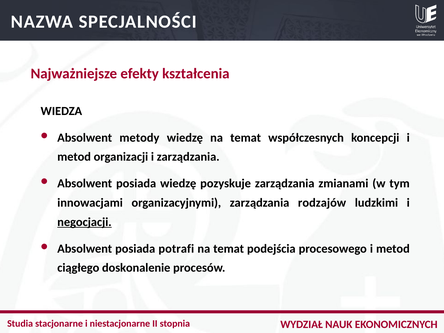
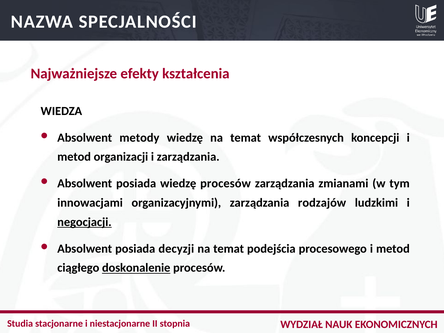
wiedzę pozyskuje: pozyskuje -> procesów
potrafi: potrafi -> decyzji
doskonalenie underline: none -> present
